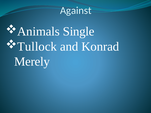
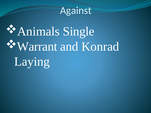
Tullock: Tullock -> Warrant
Merely: Merely -> Laying
